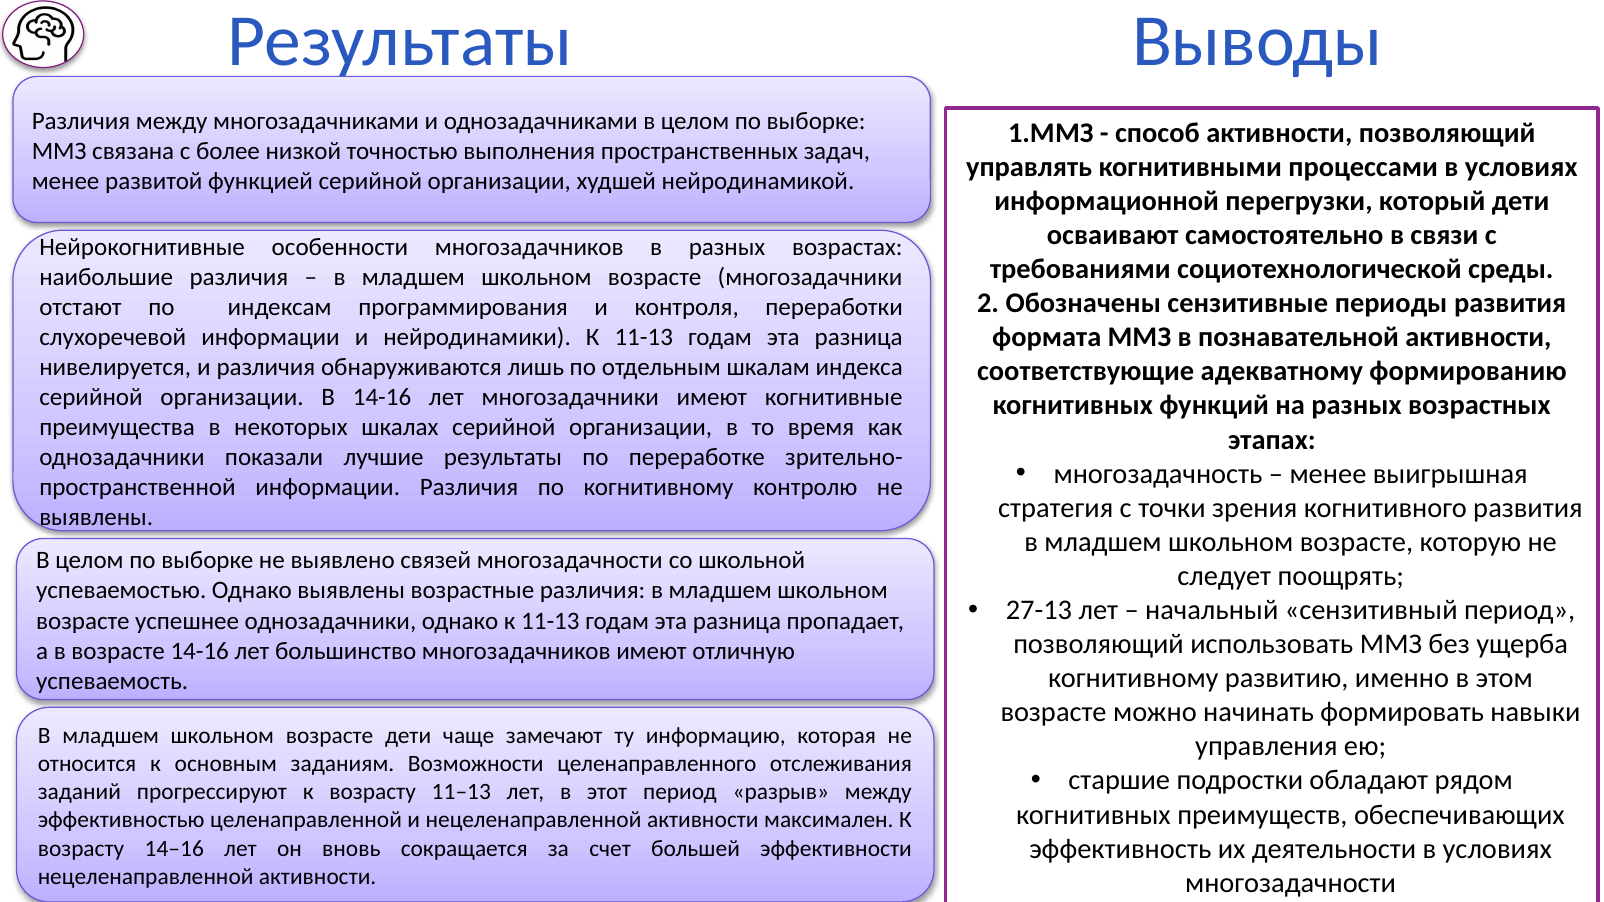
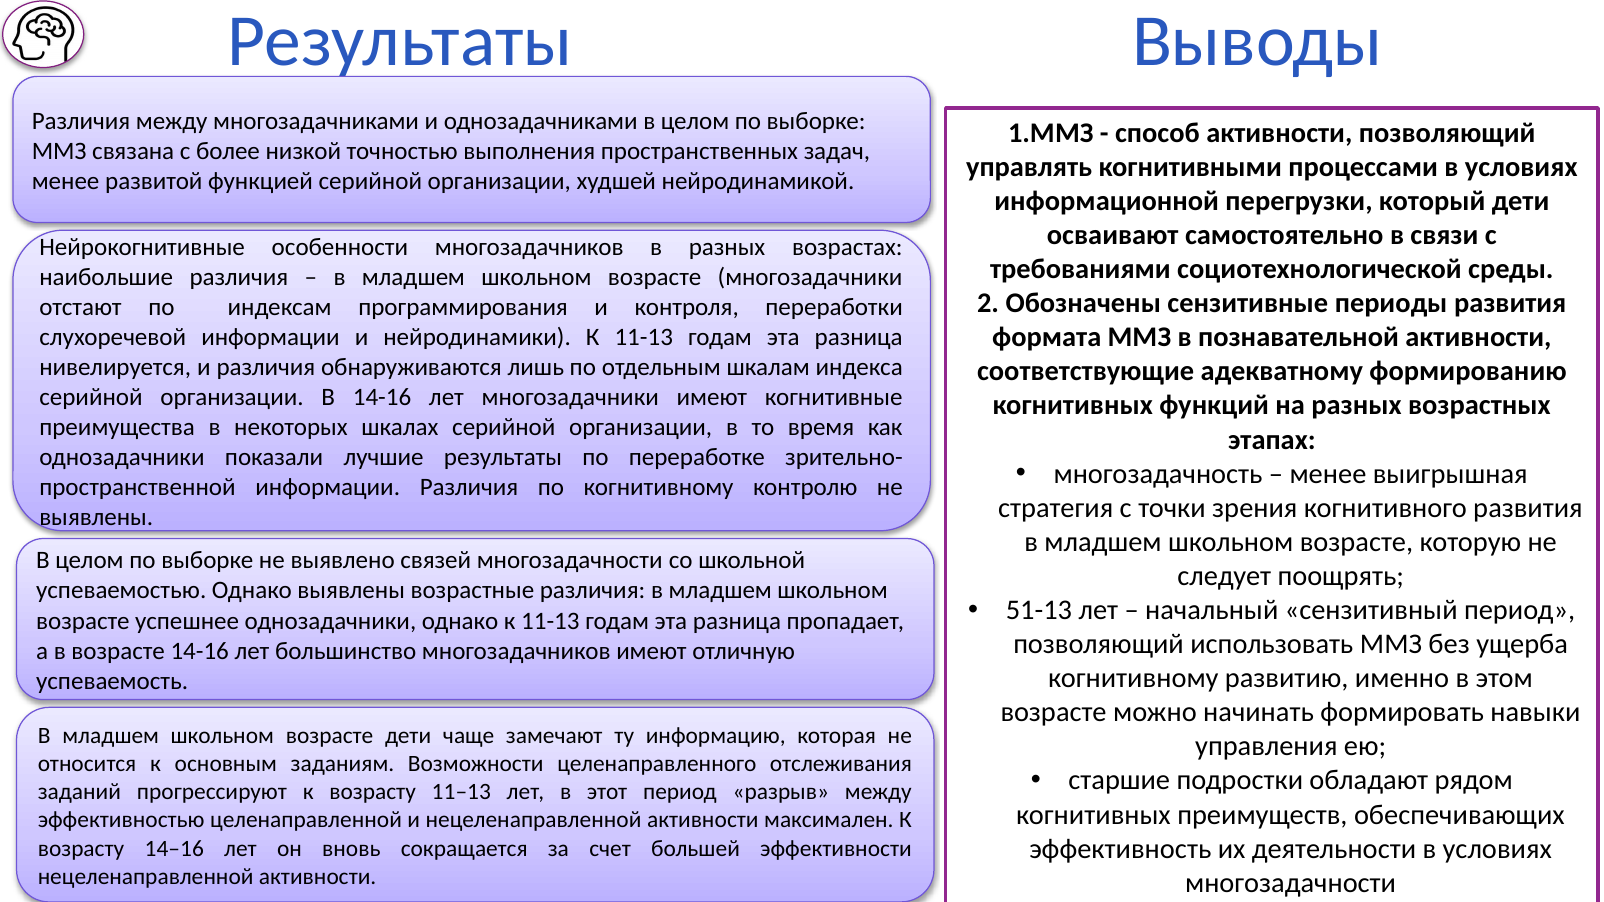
27-13: 27-13 -> 51-13
